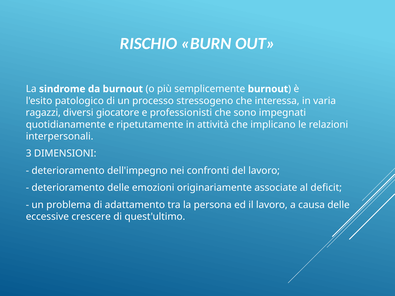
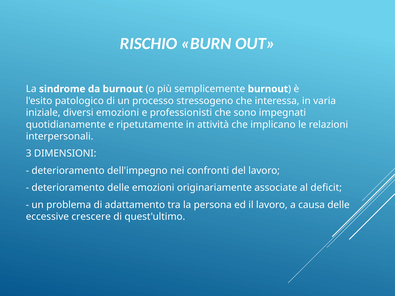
ragazzi: ragazzi -> iniziale
diversi giocatore: giocatore -> emozioni
